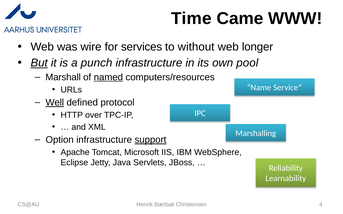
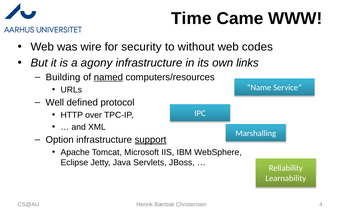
services: services -> security
longer: longer -> codes
But underline: present -> none
punch: punch -> agony
pool: pool -> links
Marshall: Marshall -> Building
Well underline: present -> none
